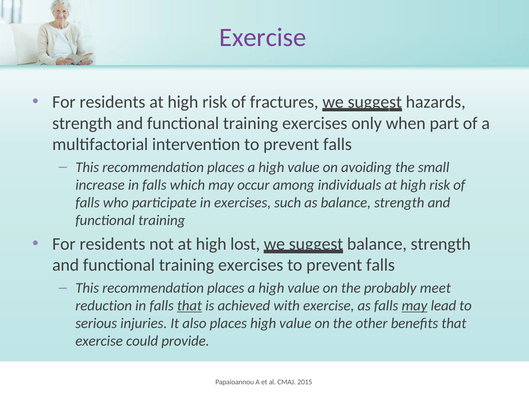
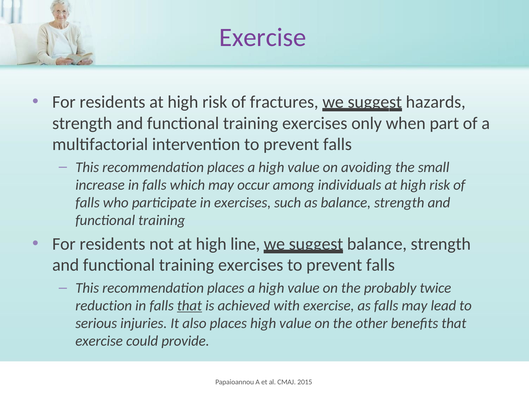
lost: lost -> line
meet: meet -> twice
may at (414, 305) underline: present -> none
